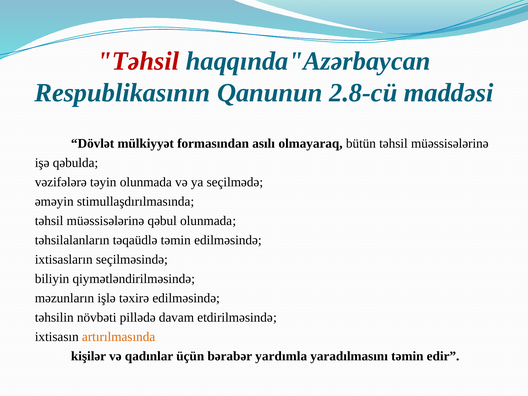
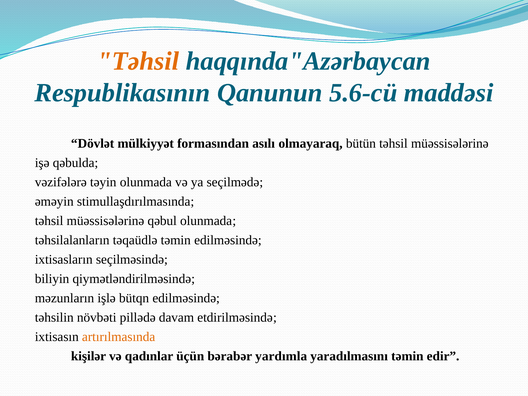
Təhsil at (138, 61) colour: red -> orange
2.8-cü: 2.8-cü -> 5.6-cü
təxirə: təxirə -> bütqn
